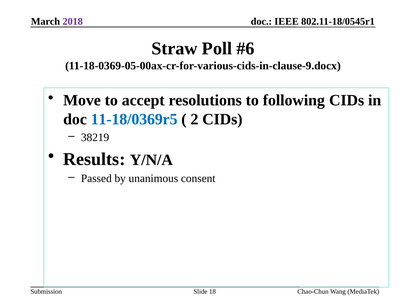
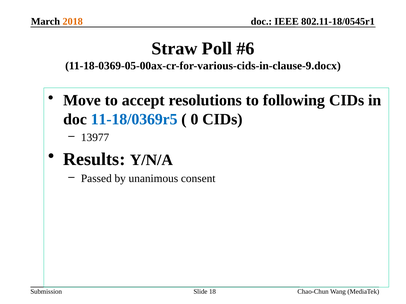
2018 colour: purple -> orange
2: 2 -> 0
38219: 38219 -> 13977
